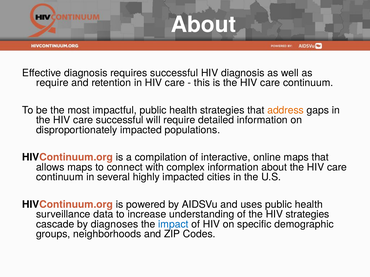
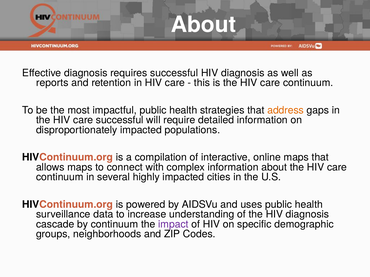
require at (52, 83): require -> reports
the HIV strategies: strategies -> diagnosis
by diagnoses: diagnoses -> continuum
impact colour: blue -> purple
